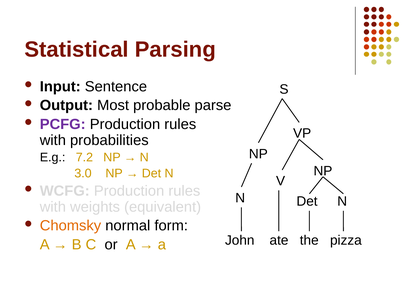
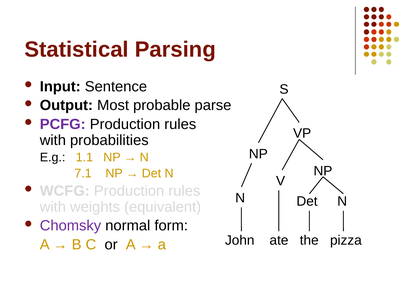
7.2: 7.2 -> 1.1
3.0: 3.0 -> 7.1
Chomsky colour: orange -> purple
